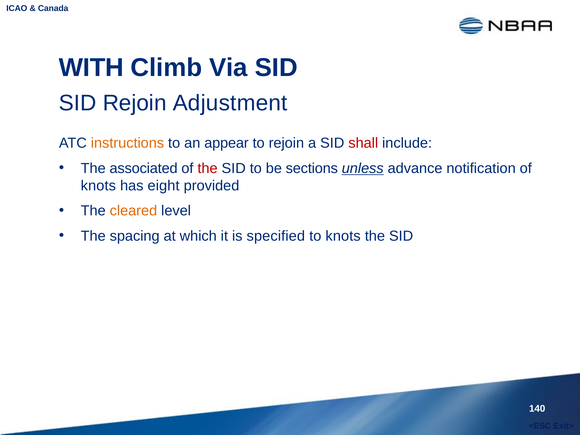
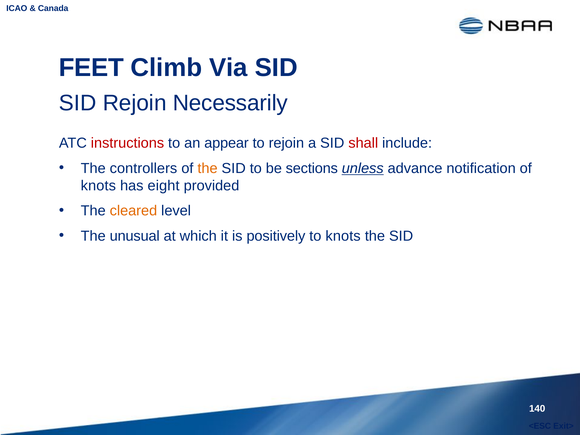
WITH: WITH -> FEET
Adjustment: Adjustment -> Necessarily
instructions colour: orange -> red
associated: associated -> controllers
the at (208, 168) colour: red -> orange
spacing: spacing -> unusual
specified: specified -> positively
